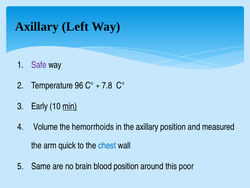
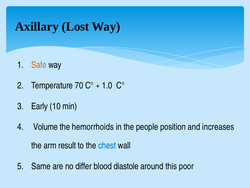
Left: Left -> Lost
Safe colour: purple -> orange
96: 96 -> 70
7.8: 7.8 -> 1.0
min underline: present -> none
the axillary: axillary -> people
measured: measured -> increases
quick: quick -> result
brain: brain -> differ
blood position: position -> diastole
